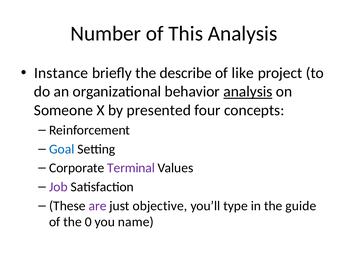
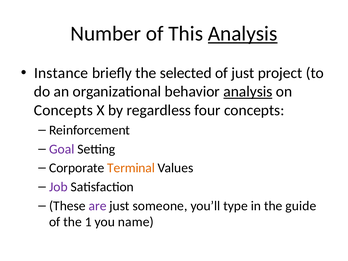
Analysis at (243, 34) underline: none -> present
describe: describe -> selected
of like: like -> just
Someone at (63, 110): Someone -> Concepts
presented: presented -> regardless
Goal colour: blue -> purple
Terminal colour: purple -> orange
objective: objective -> someone
0: 0 -> 1
